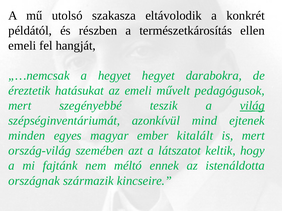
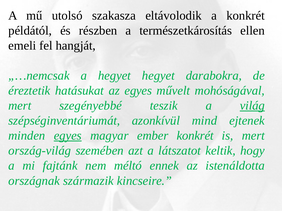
az emeli: emeli -> egyes
pedagógusok: pedagógusok -> mohóságával
egyes at (68, 136) underline: none -> present
ember kitalált: kitalált -> konkrét
